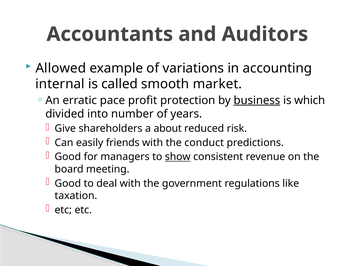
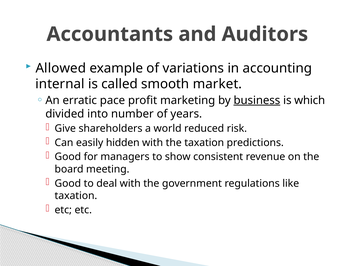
protection: protection -> marketing
about: about -> world
friends: friends -> hidden
the conduct: conduct -> taxation
show underline: present -> none
